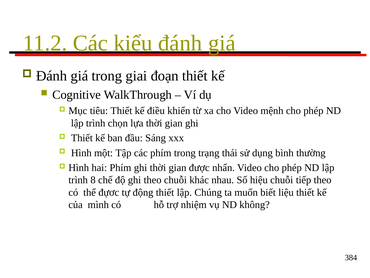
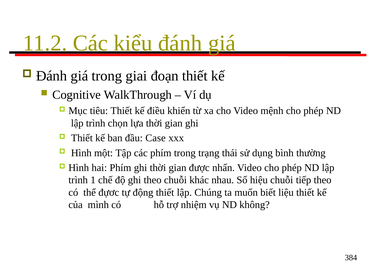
Sáng: Sáng -> Case
8: 8 -> 1
